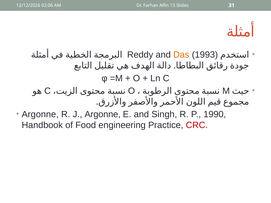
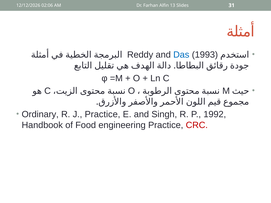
Das colour: orange -> blue
Argonne at (40, 114): Argonne -> Ordinary
J Argonne: Argonne -> Practice
1990: 1990 -> 1992
